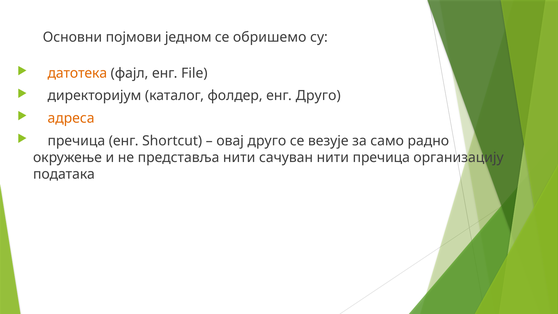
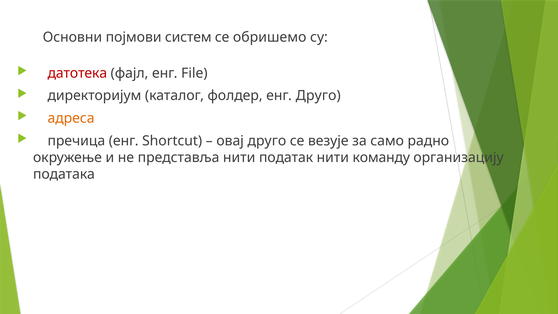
једном: једном -> систем
датотека colour: orange -> red
сачуван: сачуван -> податак
нити пречица: пречица -> команду
